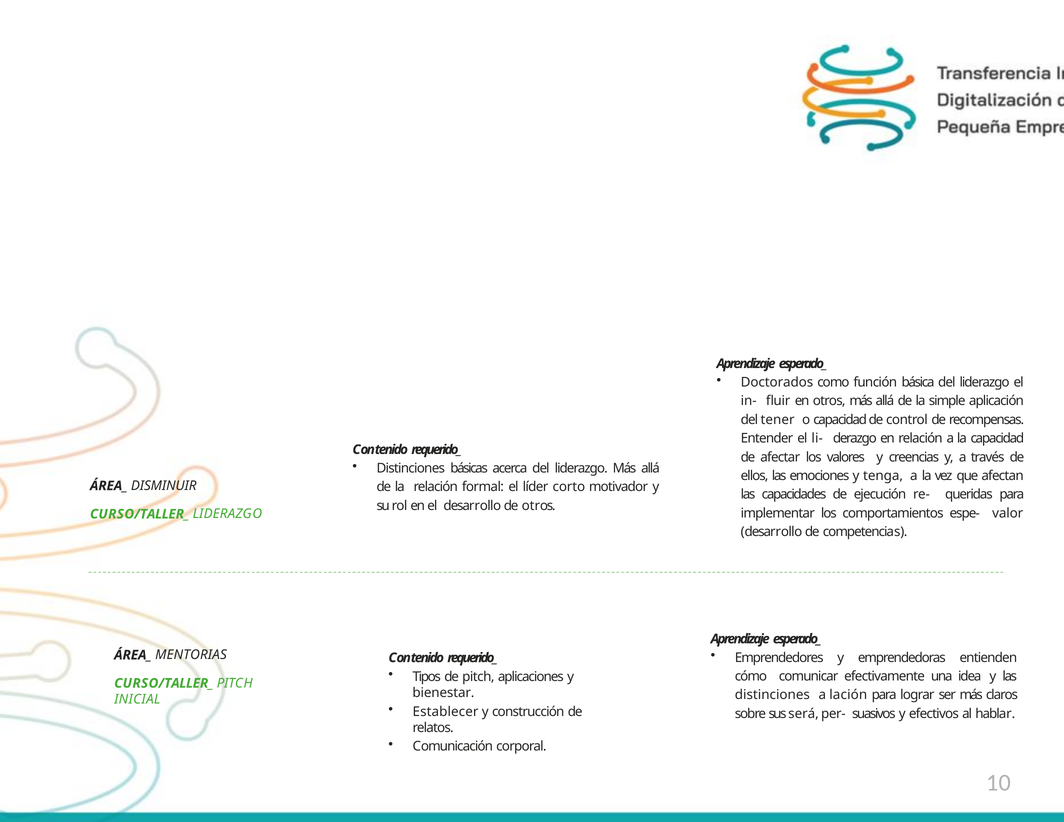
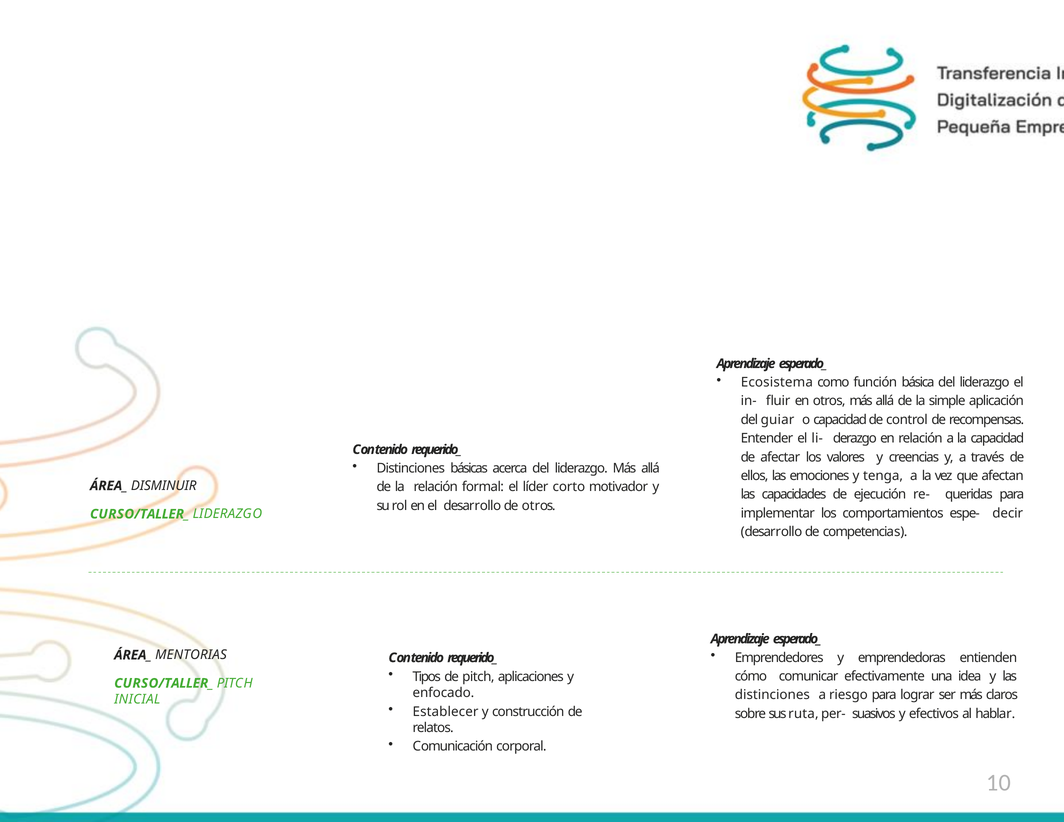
Doctorados: Doctorados -> Ecosistema
tener: tener -> guiar
valor: valor -> decir
bienestar: bienestar -> enfocado
lación: lación -> riesgo
será: será -> ruta
